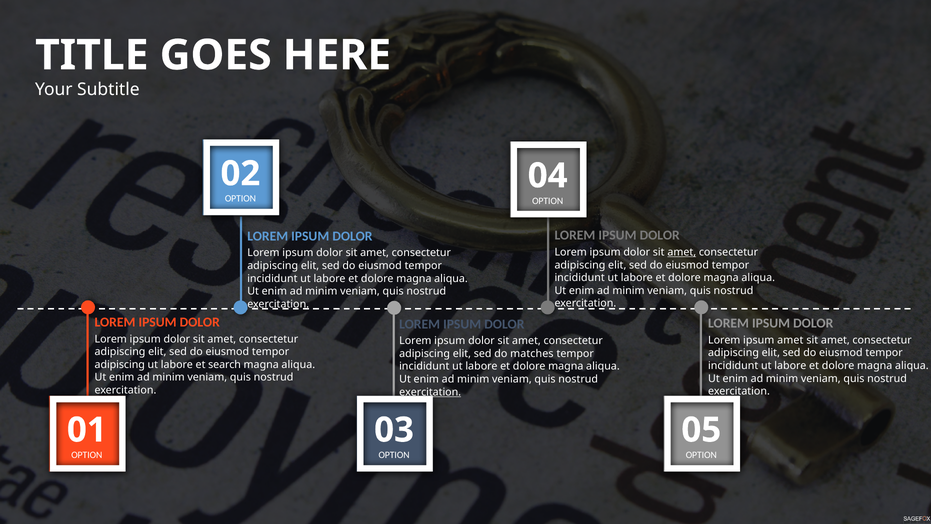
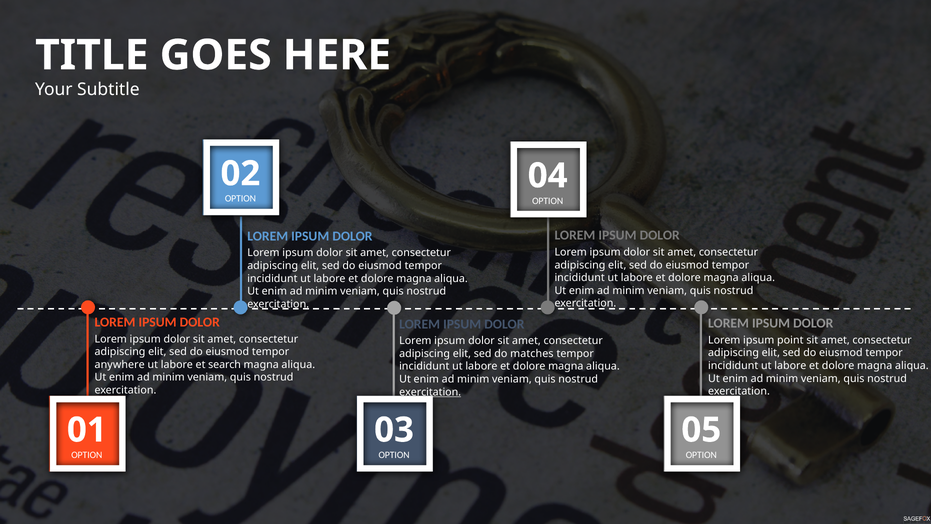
amet at (682, 252) underline: present -> none
ipsum amet: amet -> point
adipiscing at (120, 364): adipiscing -> anywhere
